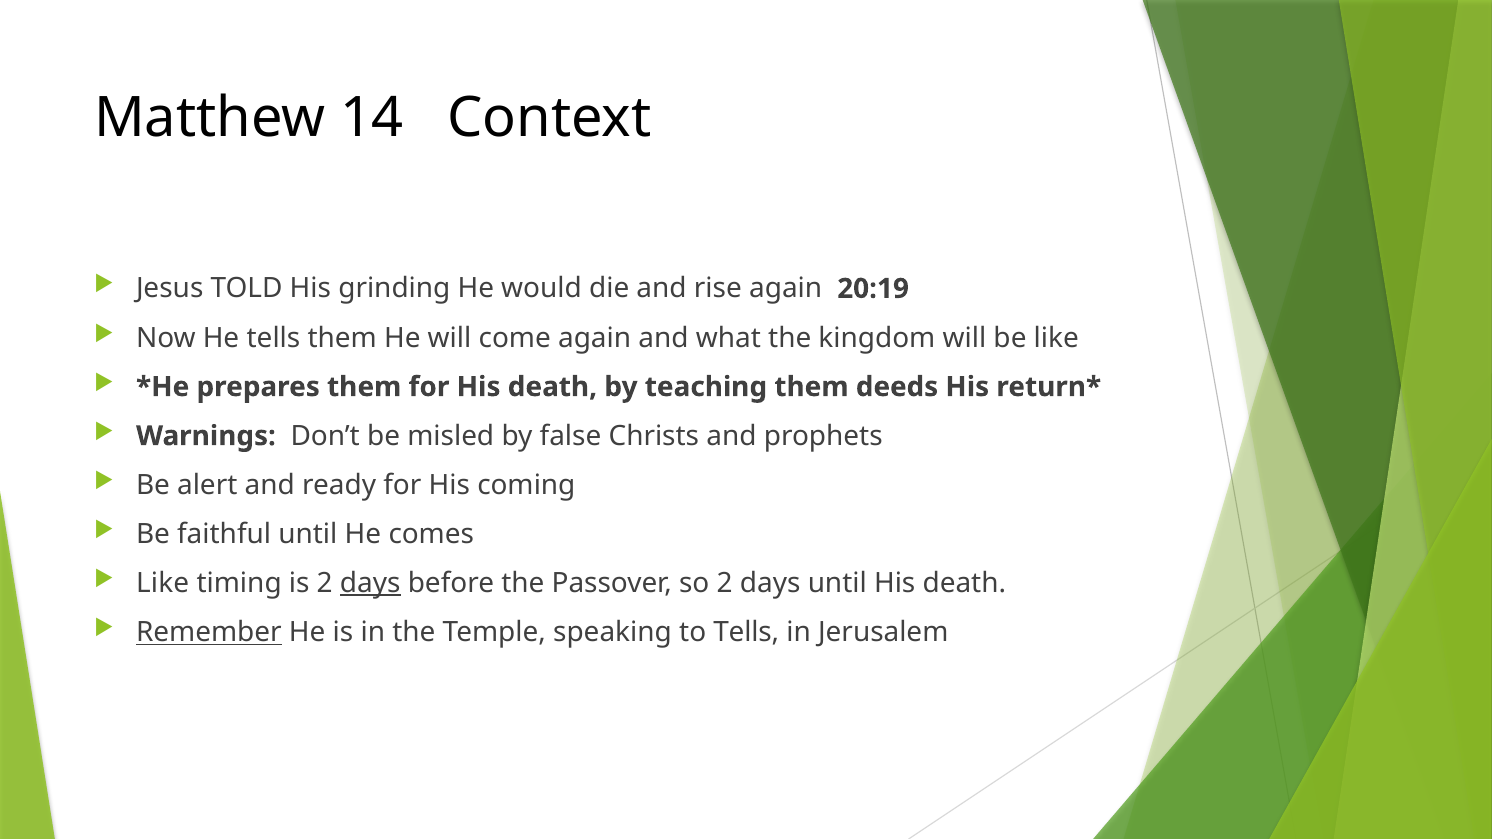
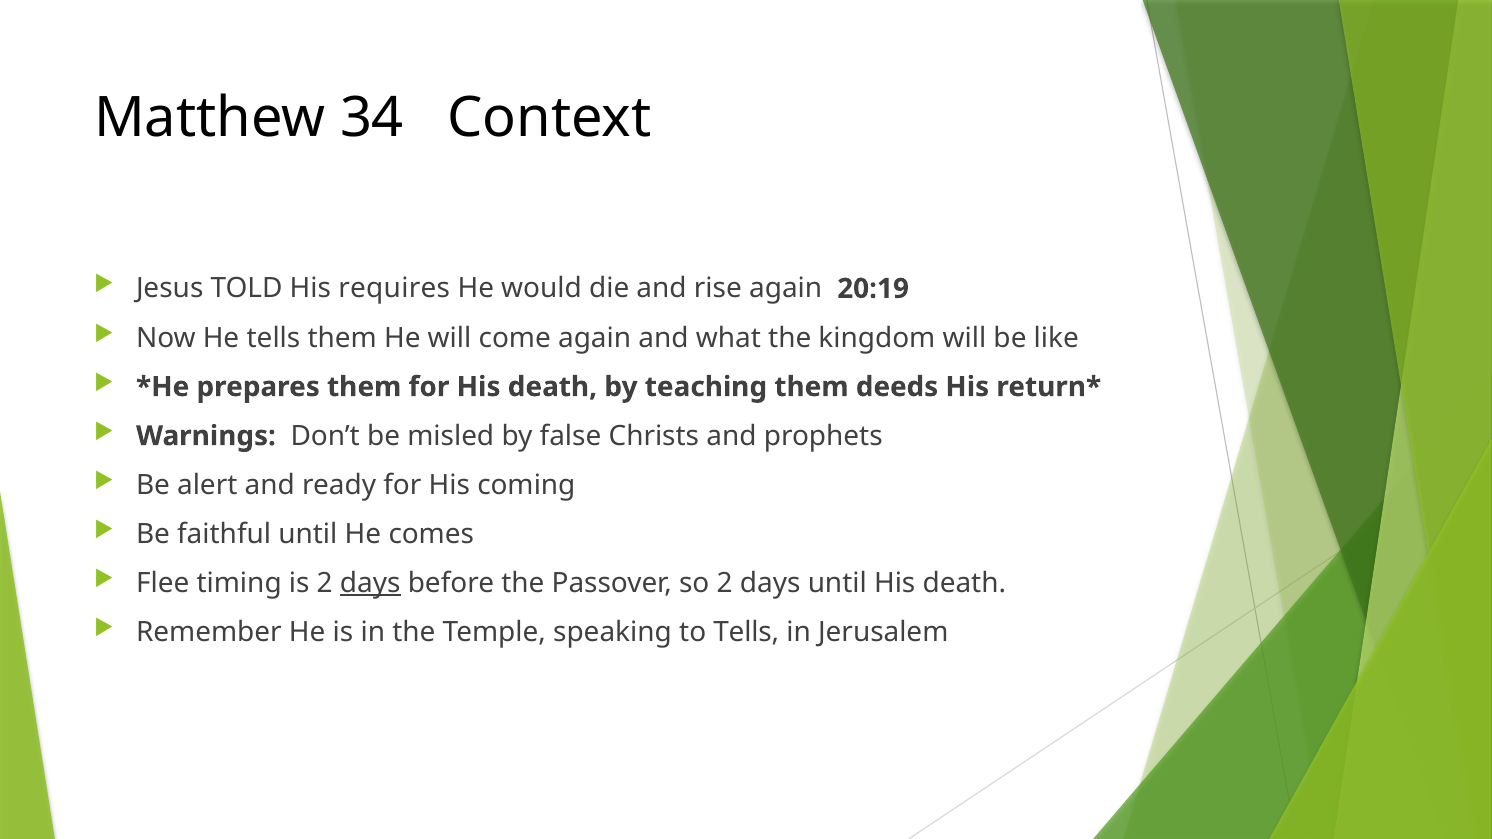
14: 14 -> 34
grinding: grinding -> requires
Like at (163, 583): Like -> Flee
Remember underline: present -> none
